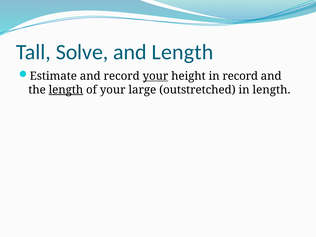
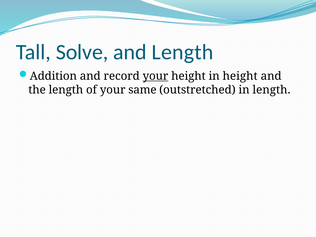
Estimate: Estimate -> Addition
in record: record -> height
length at (66, 90) underline: present -> none
large: large -> same
